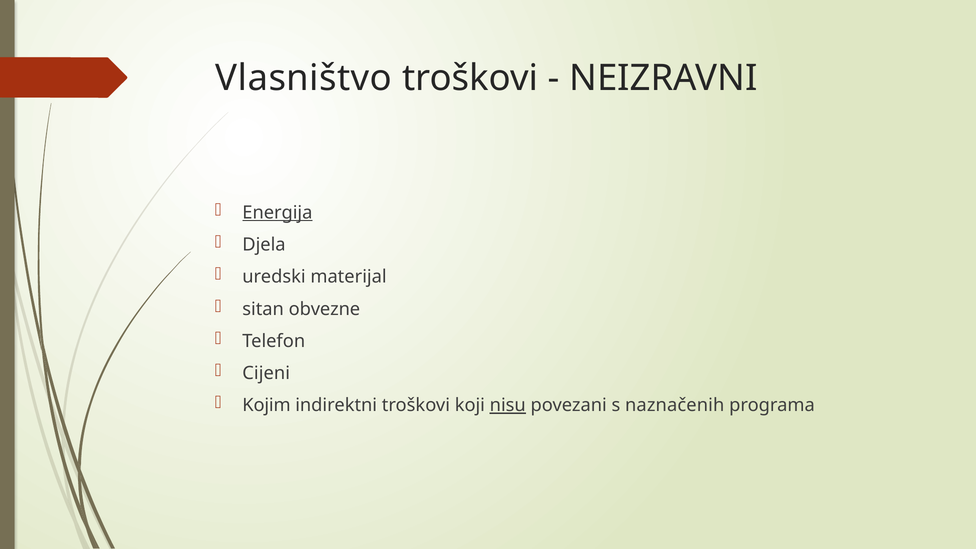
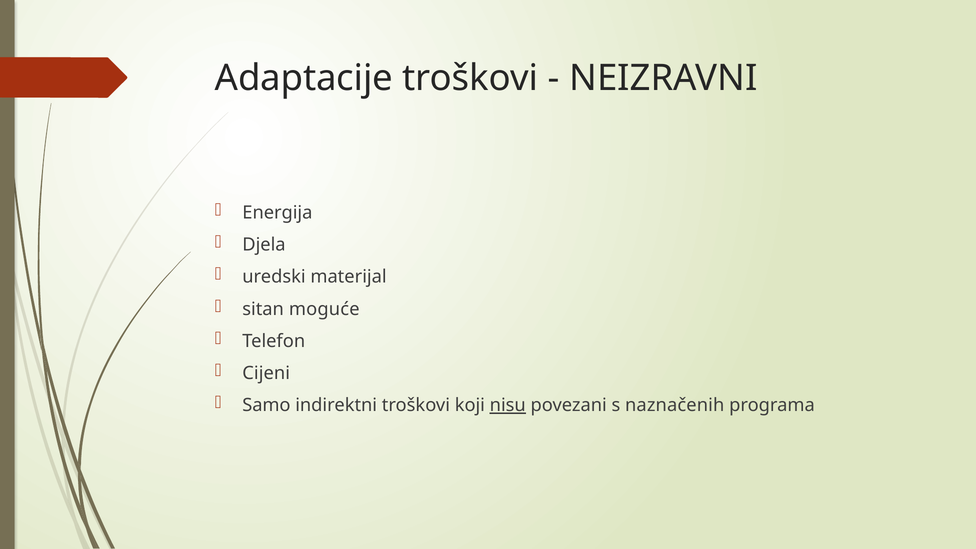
Vlasništvo: Vlasništvo -> Adaptacije
Energija underline: present -> none
obvezne: obvezne -> moguće
Kojim: Kojim -> Samo
